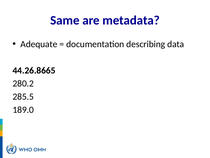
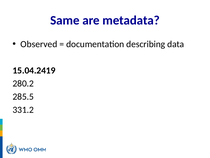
Adequate: Adequate -> Observed
44.26.8665: 44.26.8665 -> 15.04.2419
189.0: 189.0 -> 331.2
